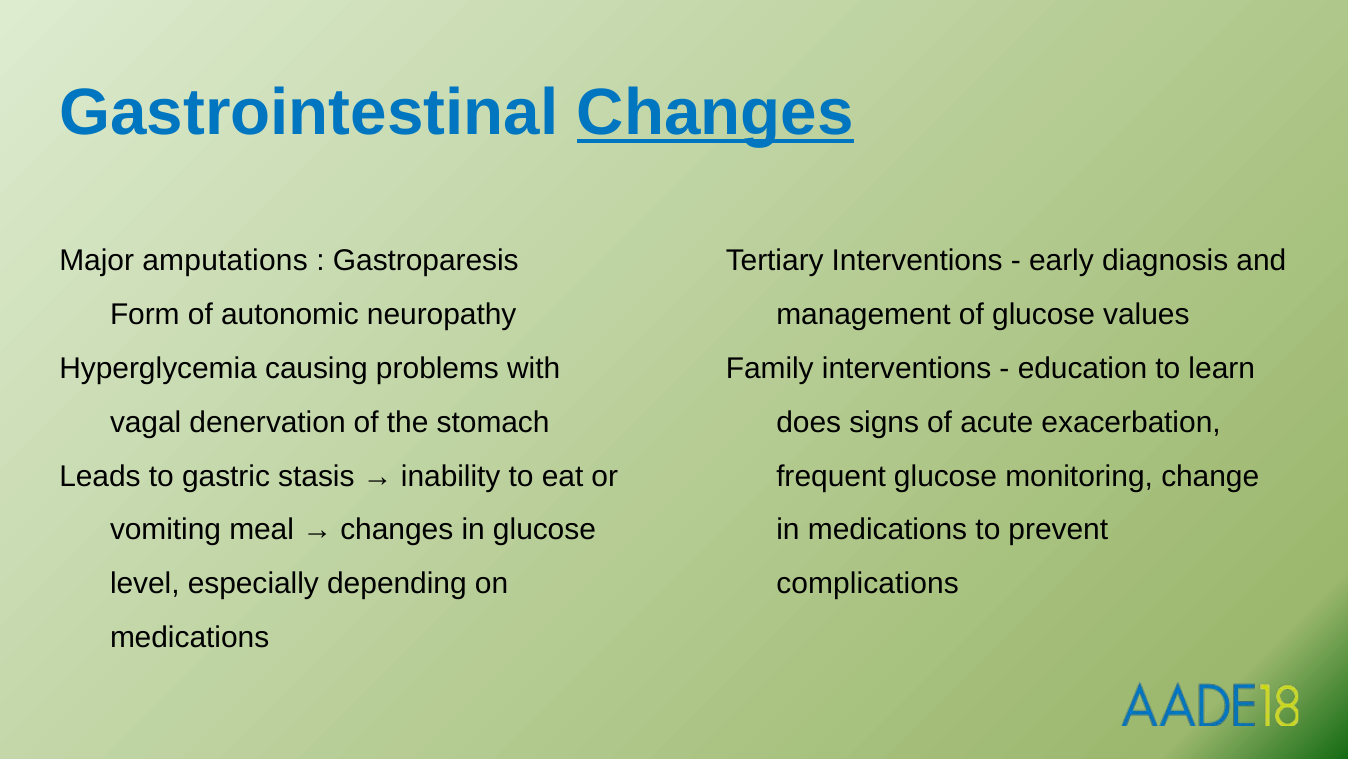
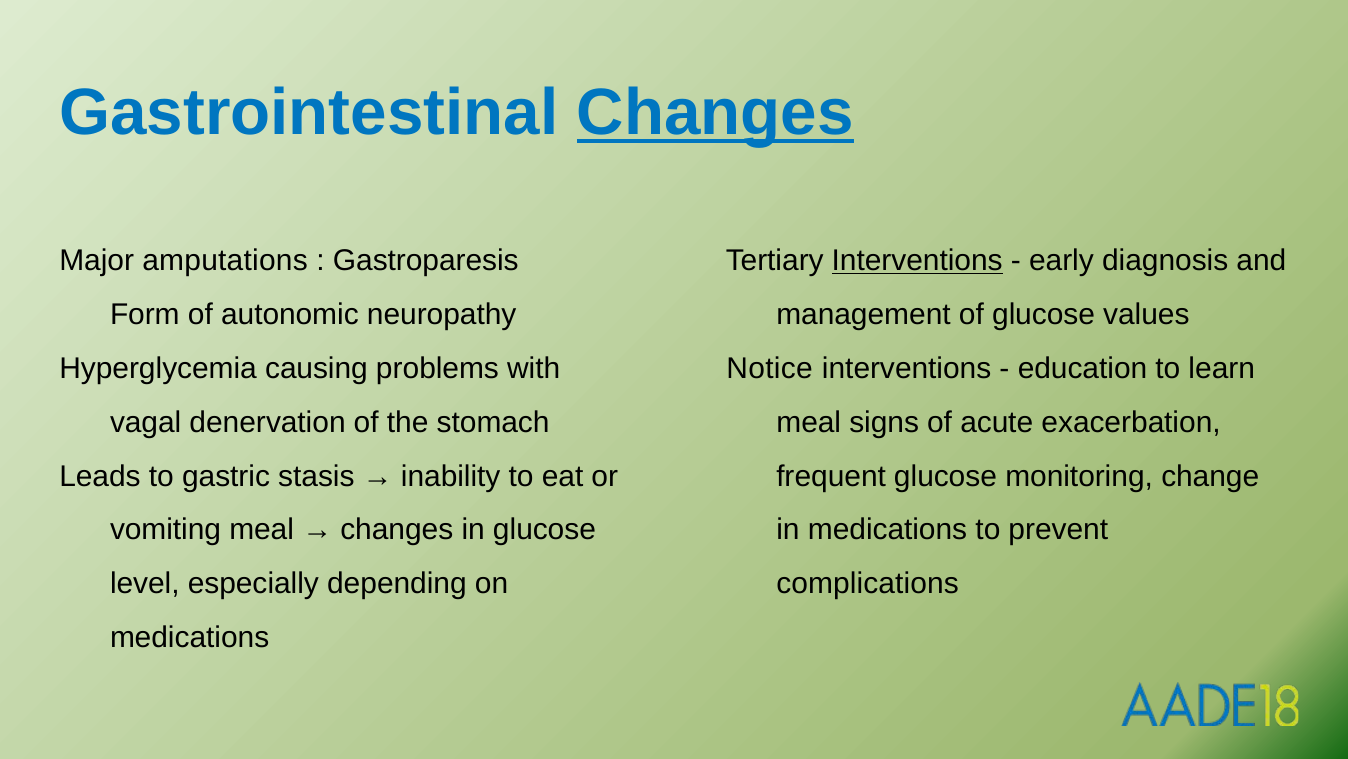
Interventions at (917, 261) underline: none -> present
Family: Family -> Notice
does at (809, 422): does -> meal
